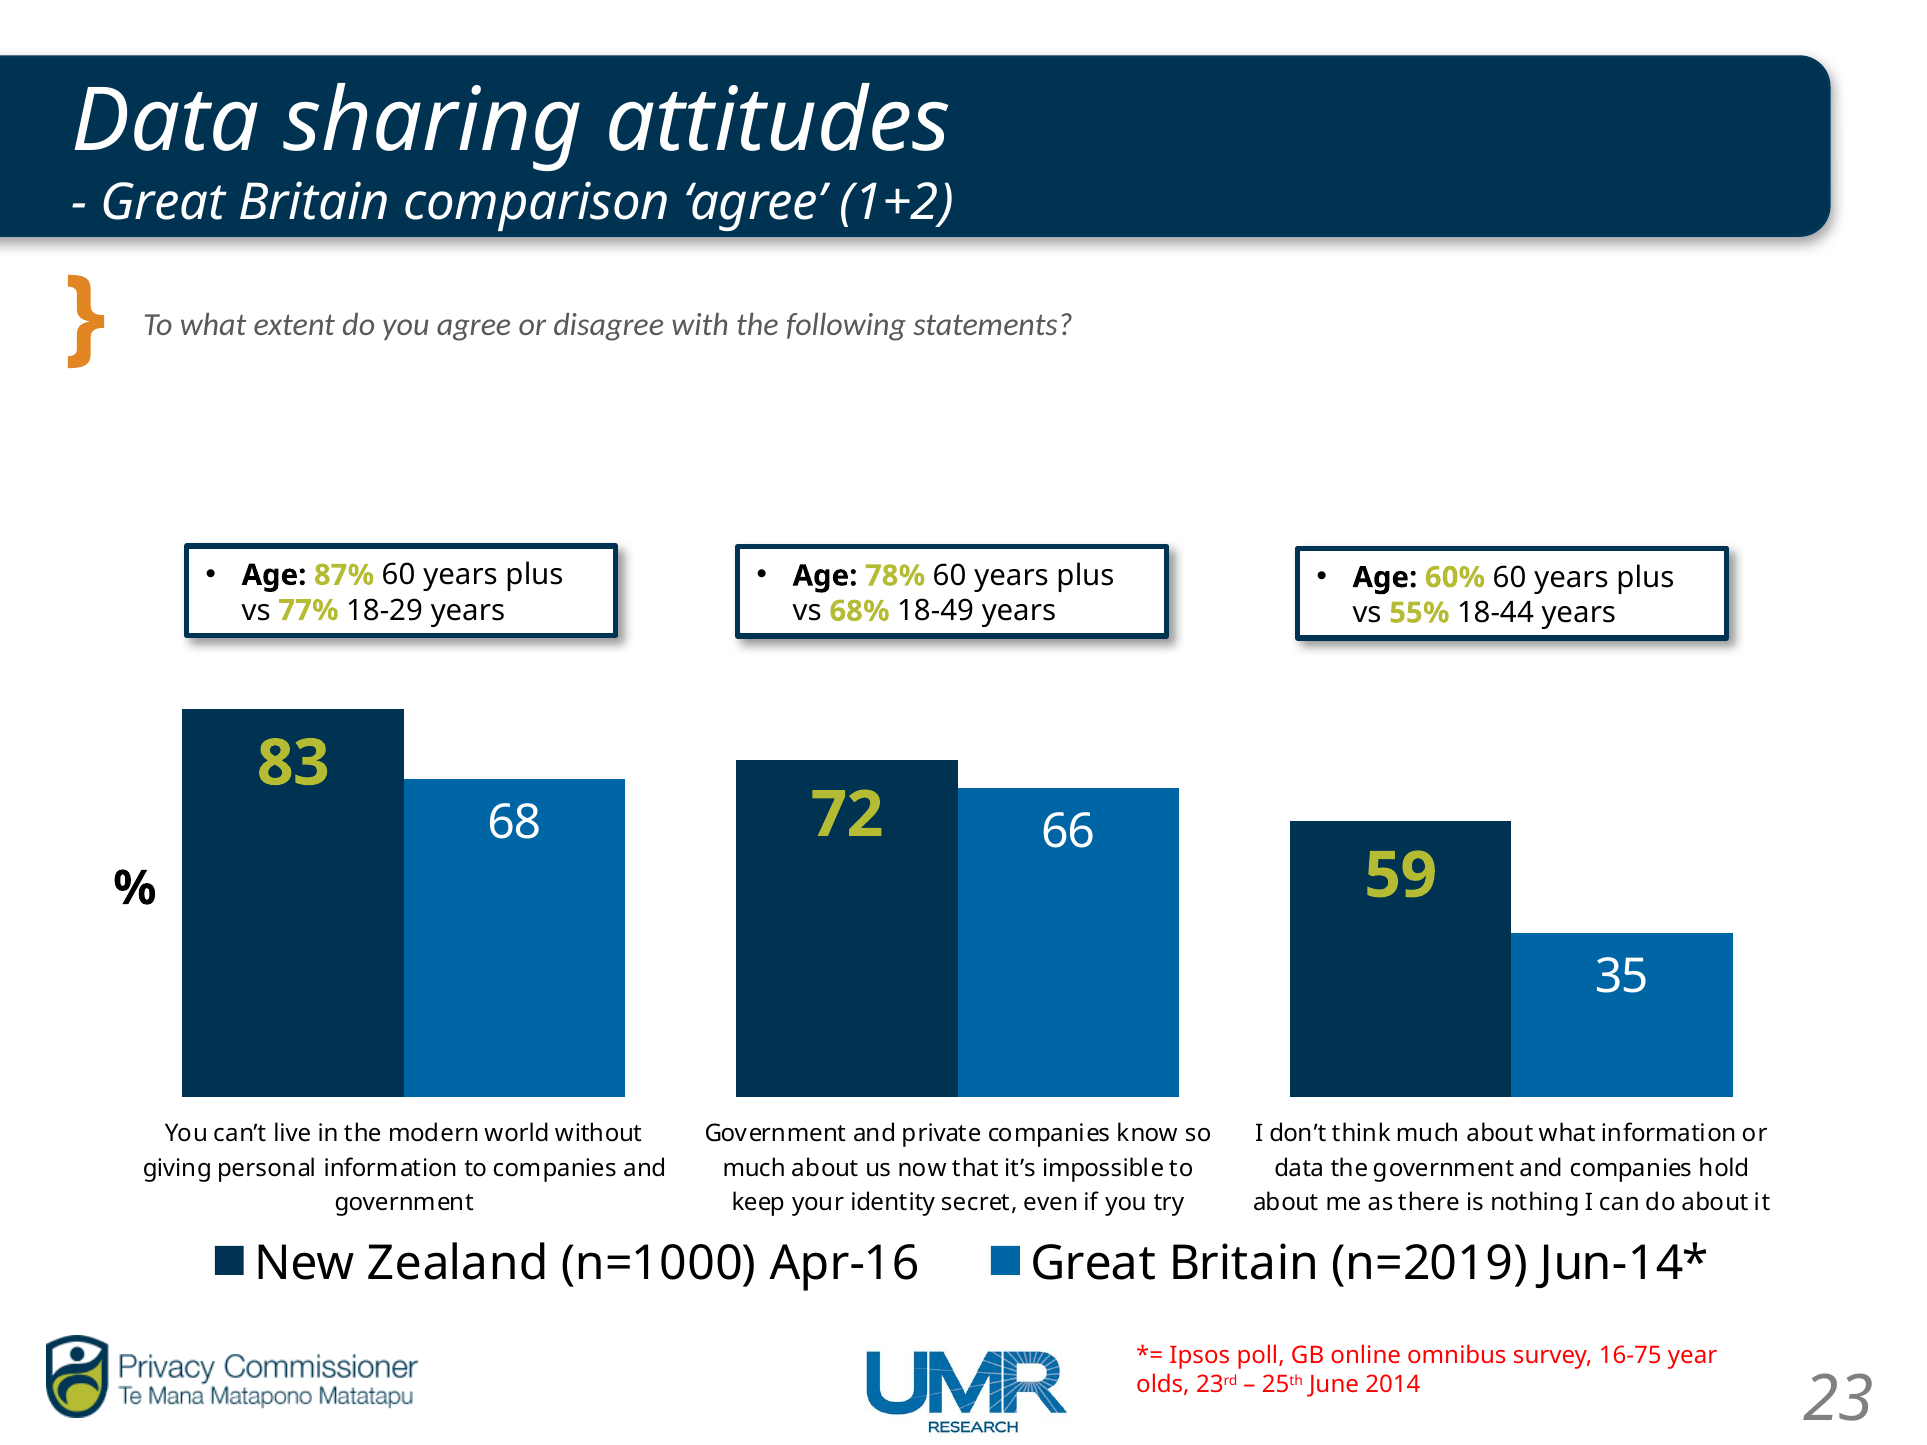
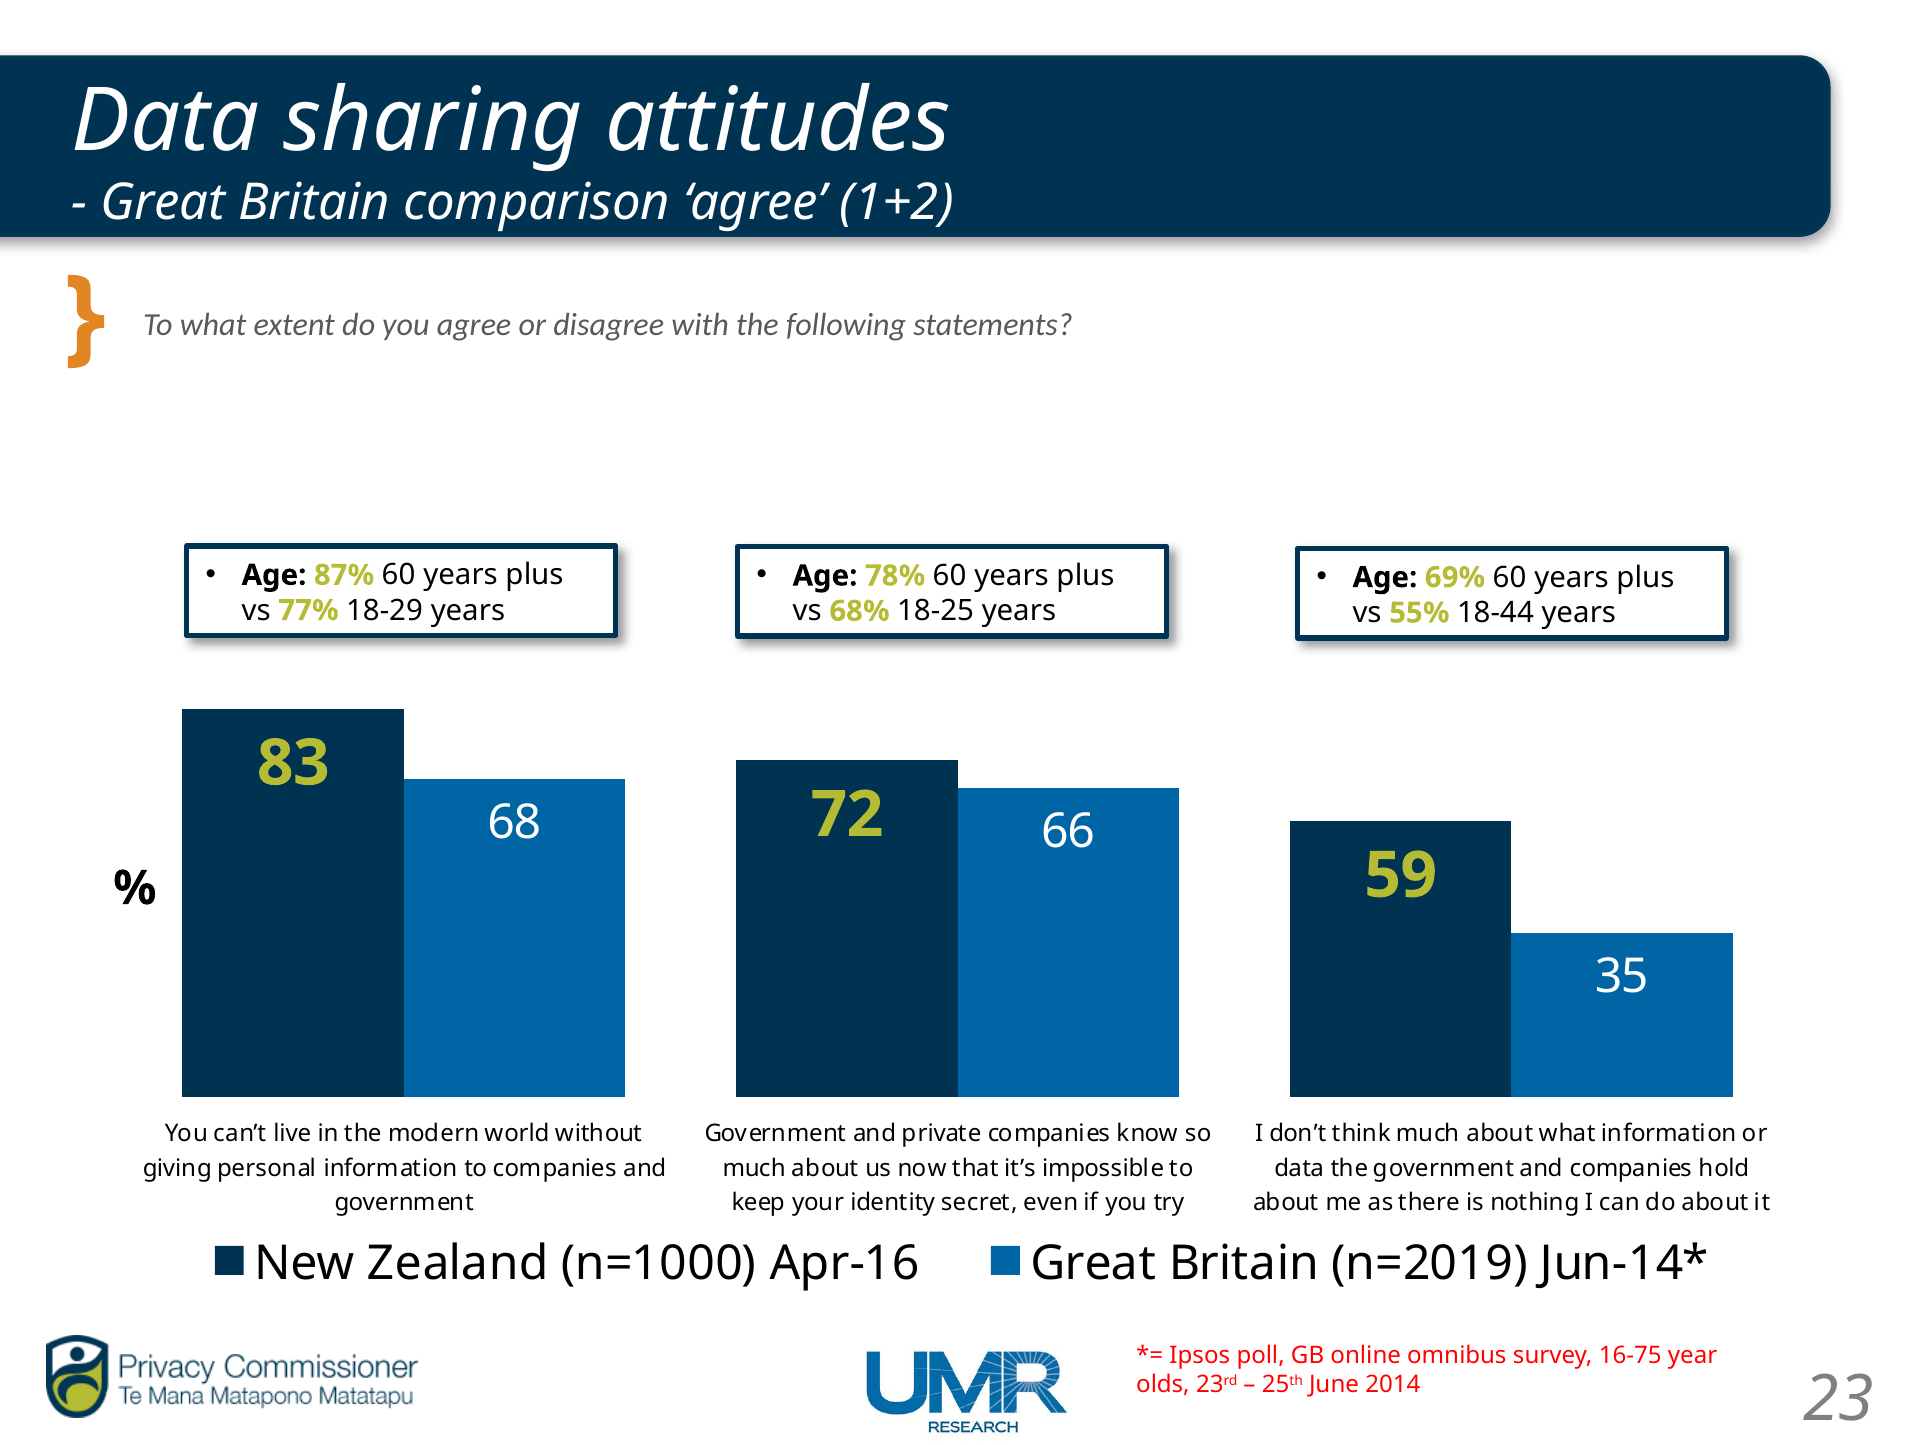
60%: 60% -> 69%
18-49: 18-49 -> 18-25
